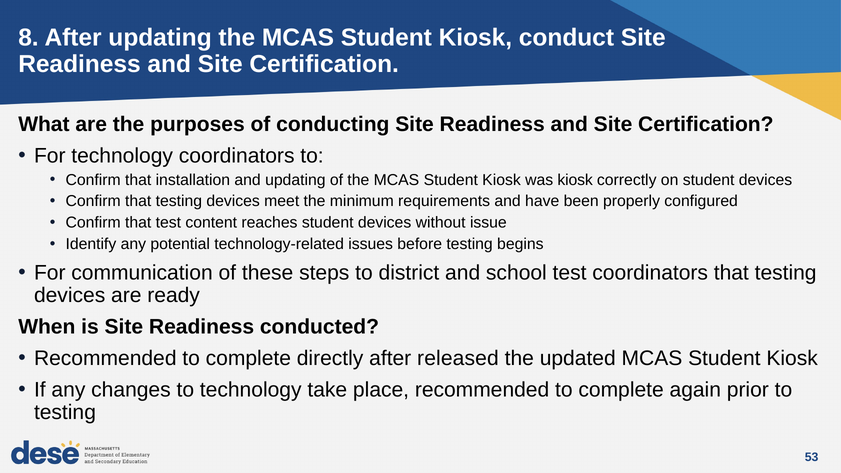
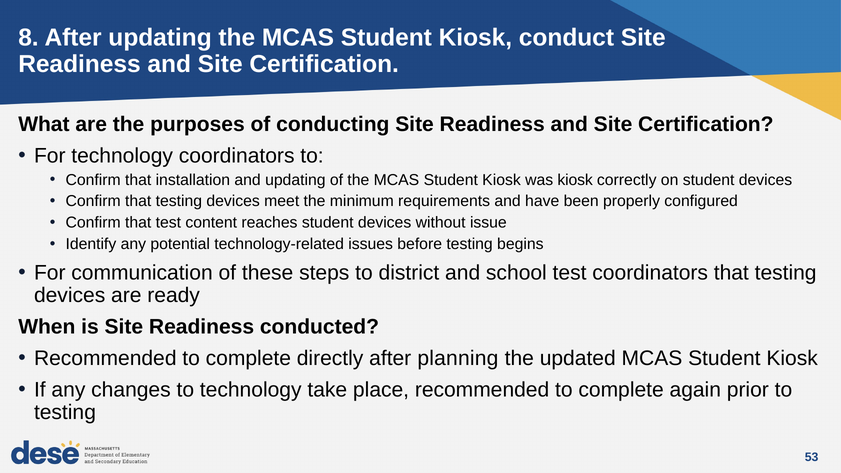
released: released -> planning
